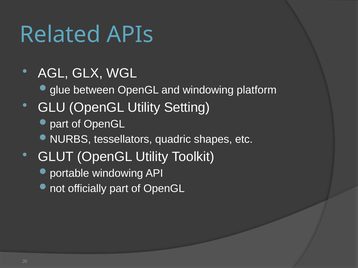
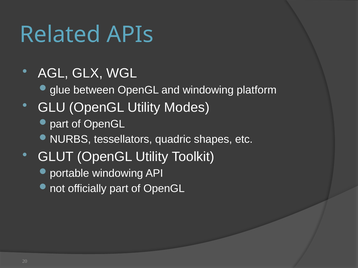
Setting: Setting -> Modes
